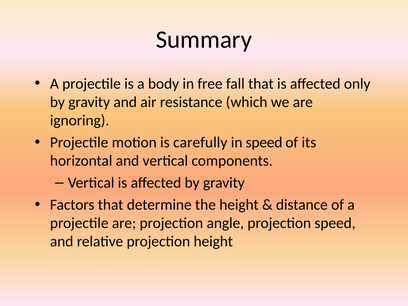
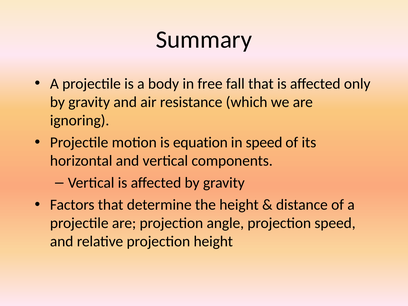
carefully: carefully -> equation
